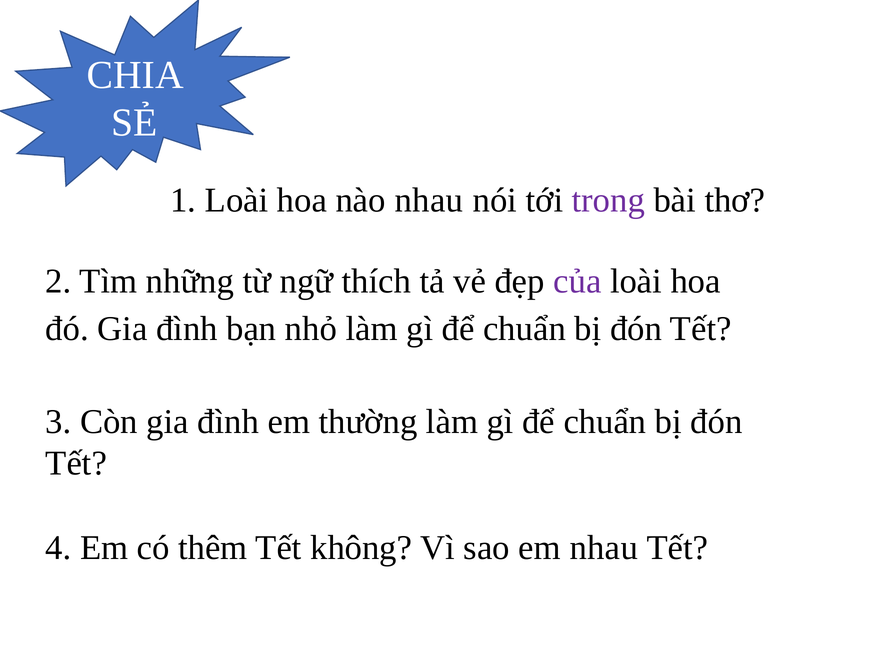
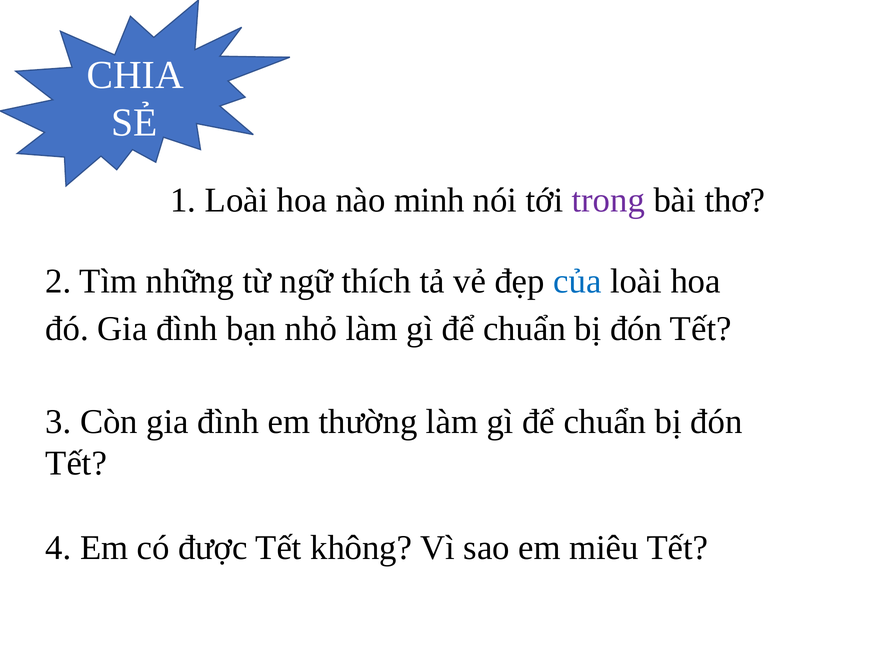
nào nhau: nhau -> minh
của colour: purple -> blue
thêm: thêm -> được
em nhau: nhau -> miêu
